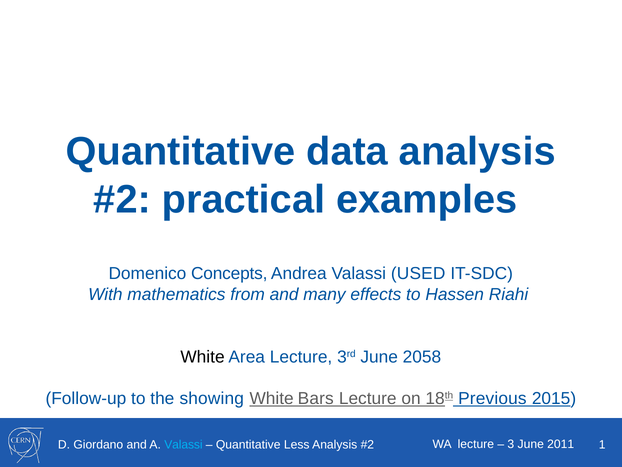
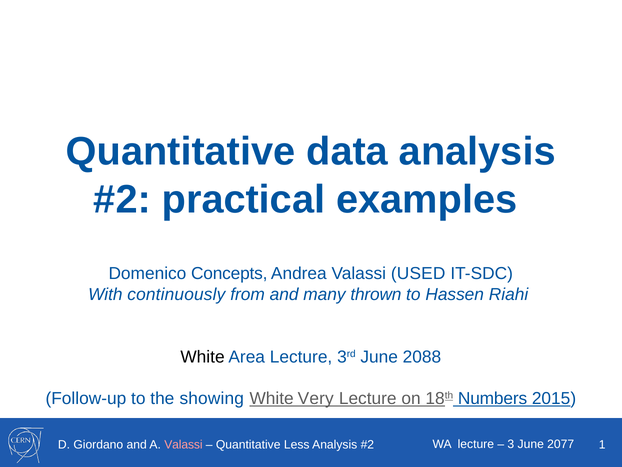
mathematics: mathematics -> continuously
effects: effects -> thrown
2058: 2058 -> 2088
Bars: Bars -> Very
Previous: Previous -> Numbers
Valassi at (183, 444) colour: light blue -> pink
2011: 2011 -> 2077
